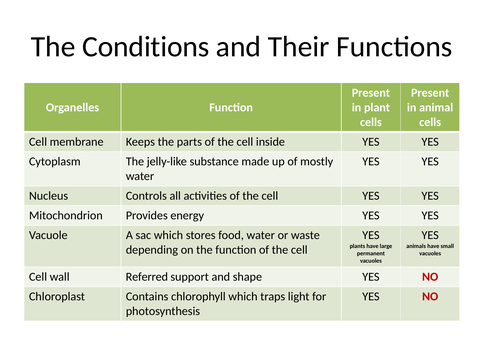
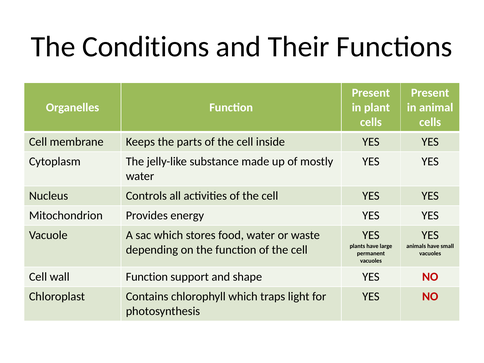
wall Referred: Referred -> Function
